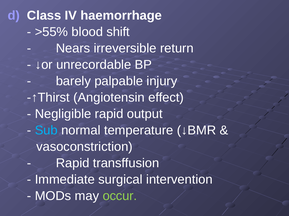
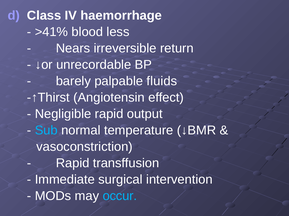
>55%: >55% -> >41%
shift: shift -> less
injury: injury -> fluids
occur colour: light green -> light blue
